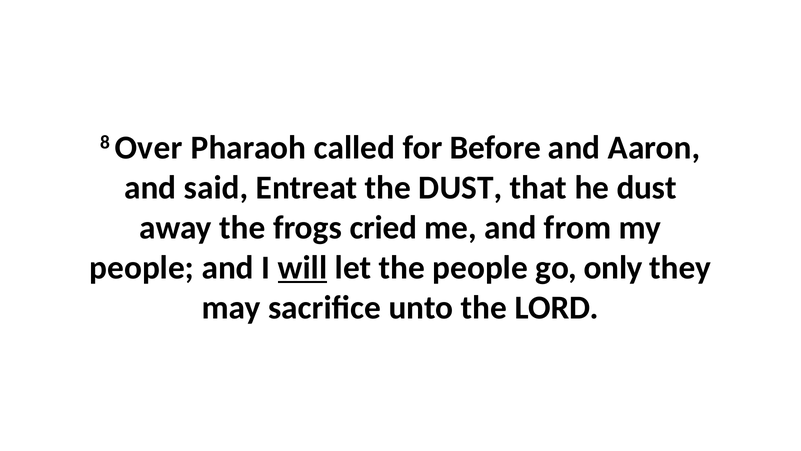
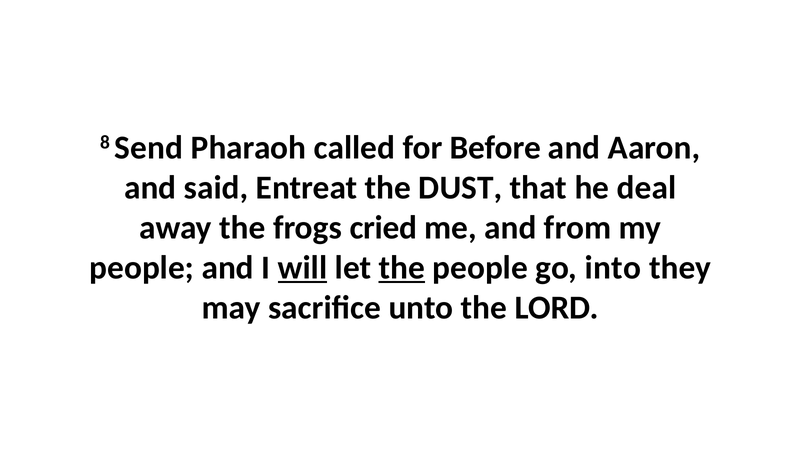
Over: Over -> Send
he dust: dust -> deal
the at (402, 268) underline: none -> present
only: only -> into
